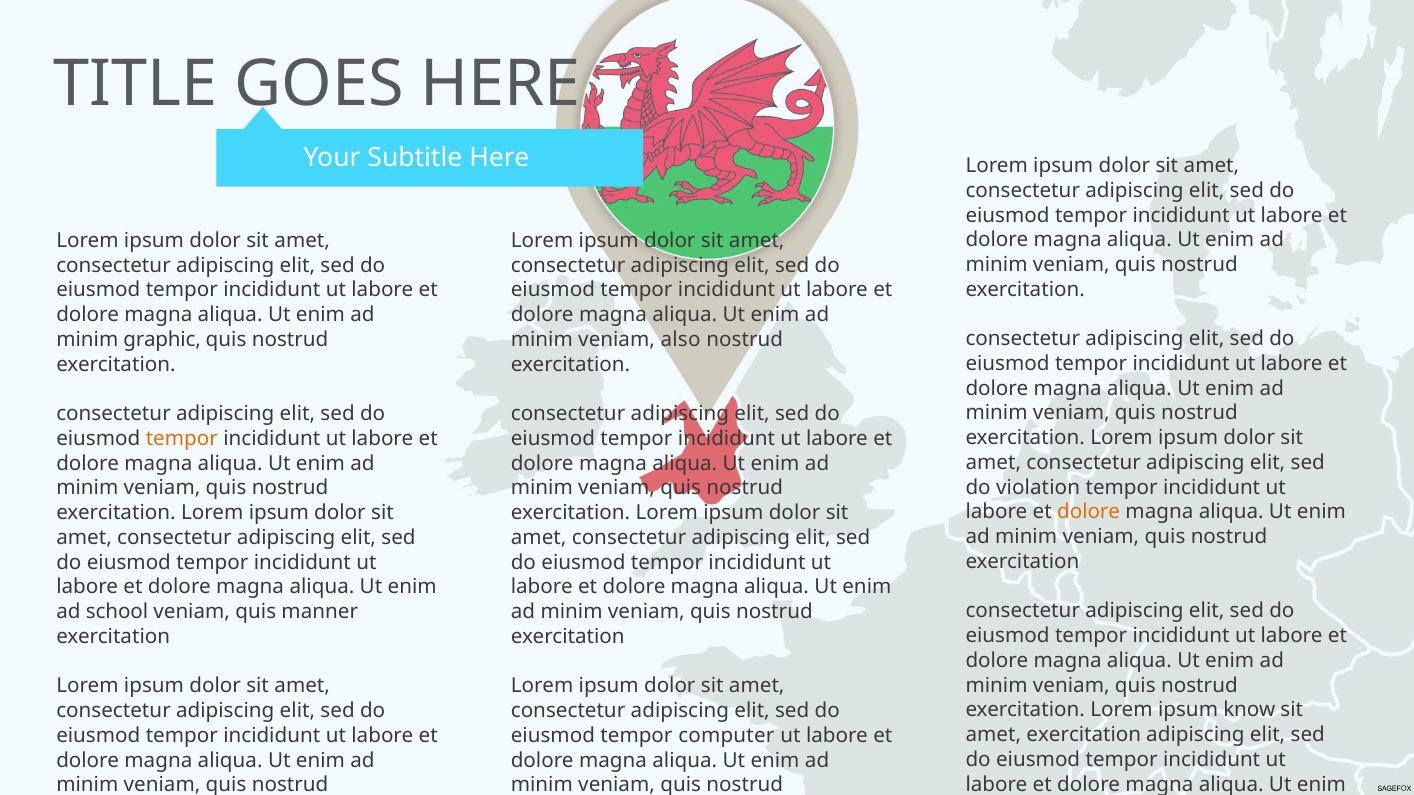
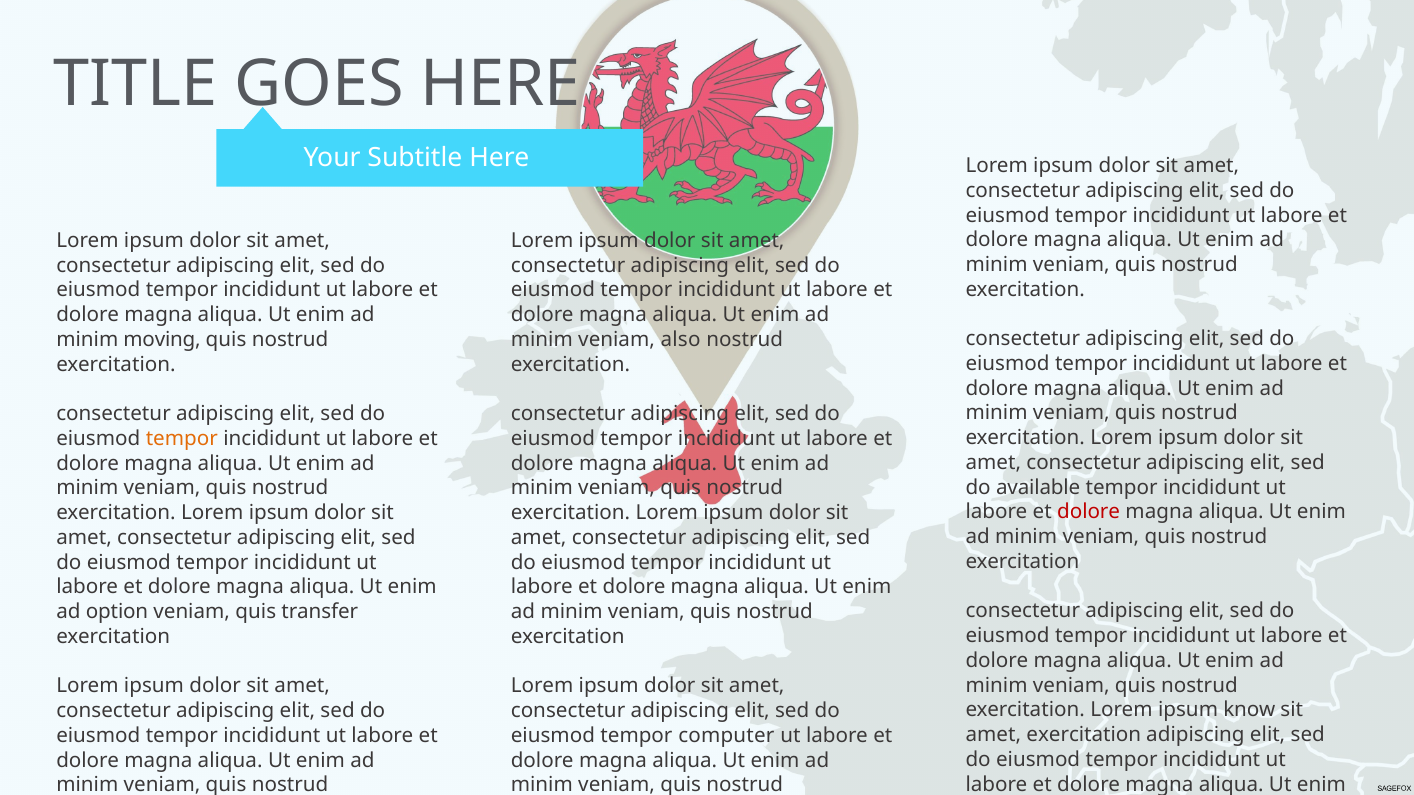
graphic: graphic -> moving
violation: violation -> available
dolore at (1089, 512) colour: orange -> red
school: school -> option
manner: manner -> transfer
